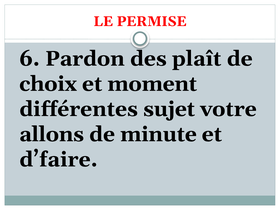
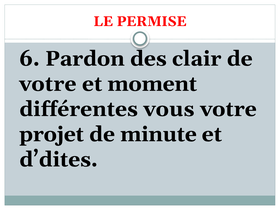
plaît: plaît -> clair
choix at (48, 84): choix -> votre
sujet: sujet -> vous
allons: allons -> projet
d’faire: d’faire -> d’dites
